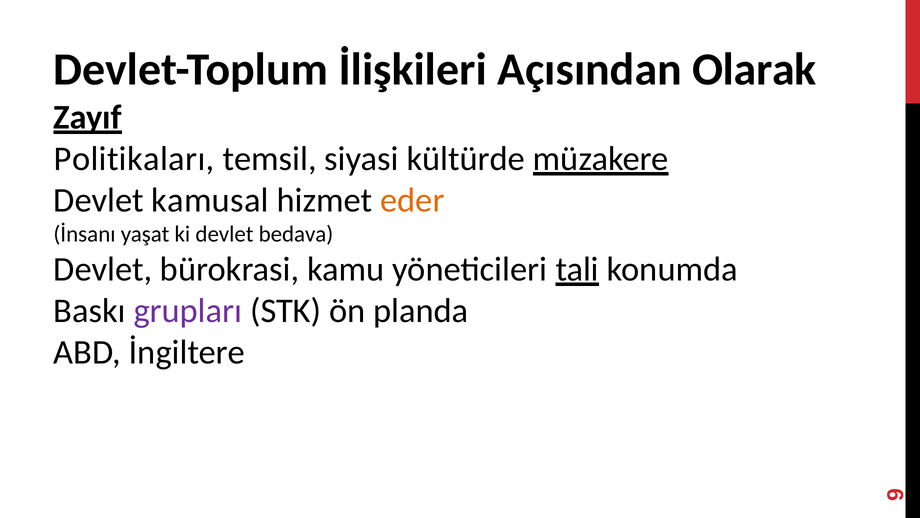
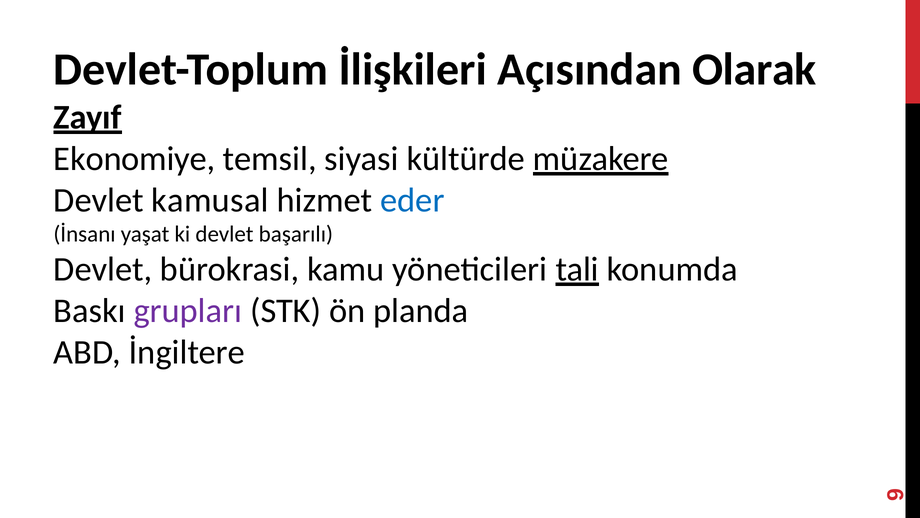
Politikaları: Politikaları -> Ekonomiye
eder colour: orange -> blue
bedava: bedava -> başarılı
